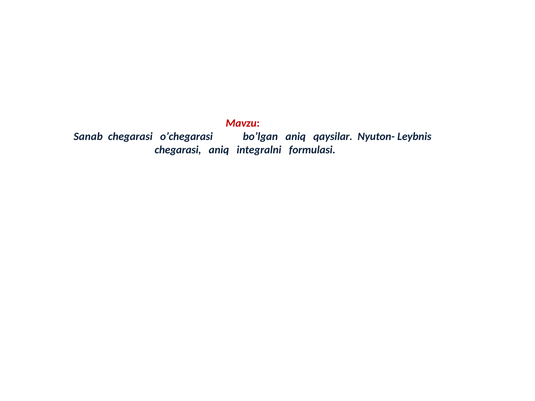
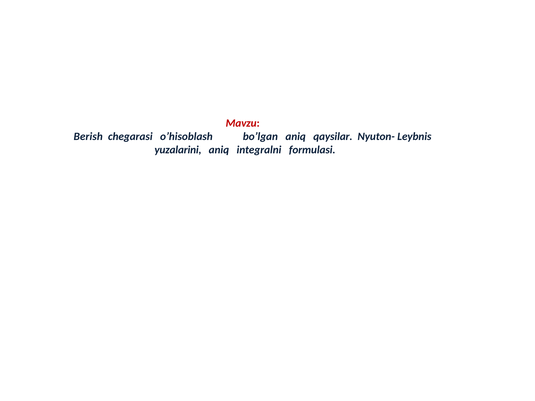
Sanab: Sanab -> Berish
o’chegarasi: o’chegarasi -> o’hisoblash
chegarasi at (178, 150): chegarasi -> yuzalarini
